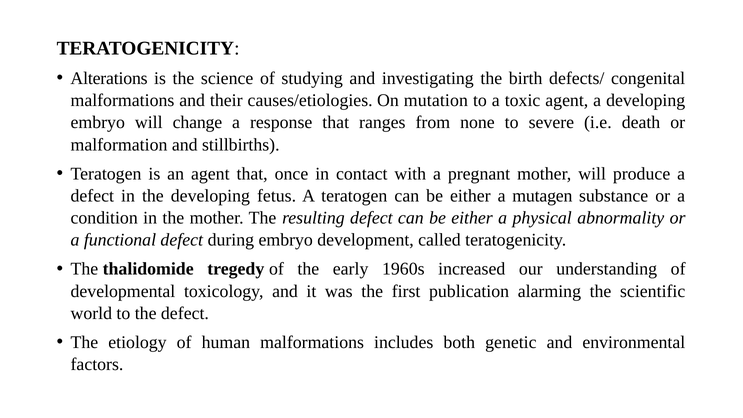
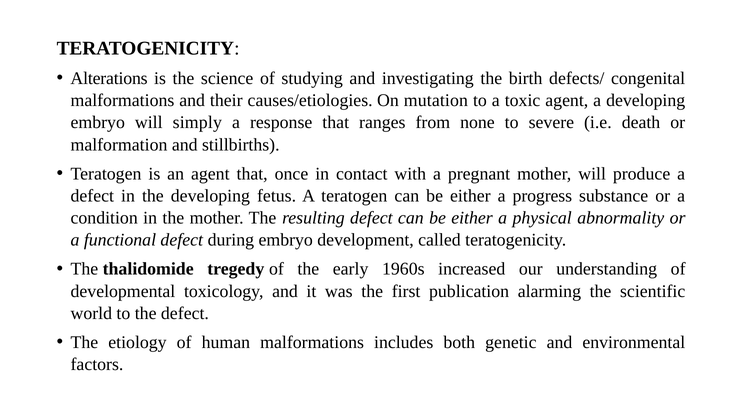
change: change -> simply
mutagen: mutagen -> progress
